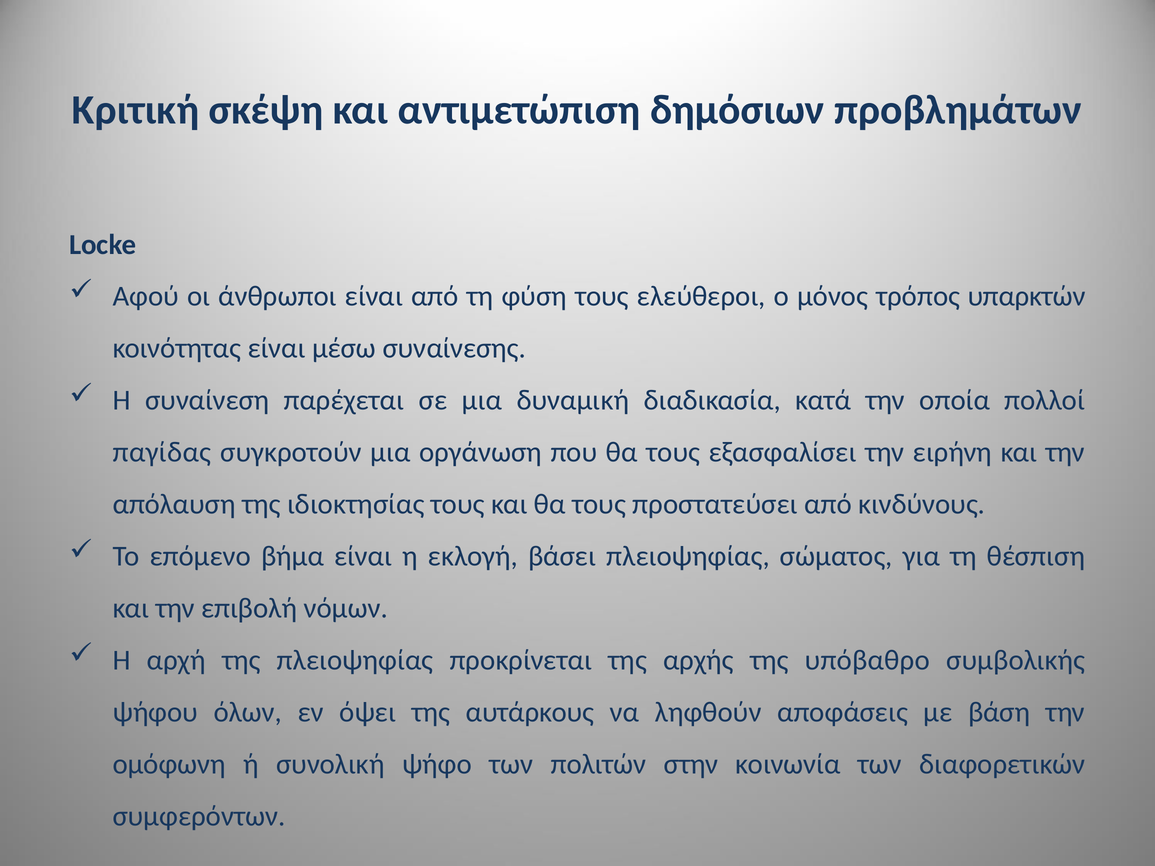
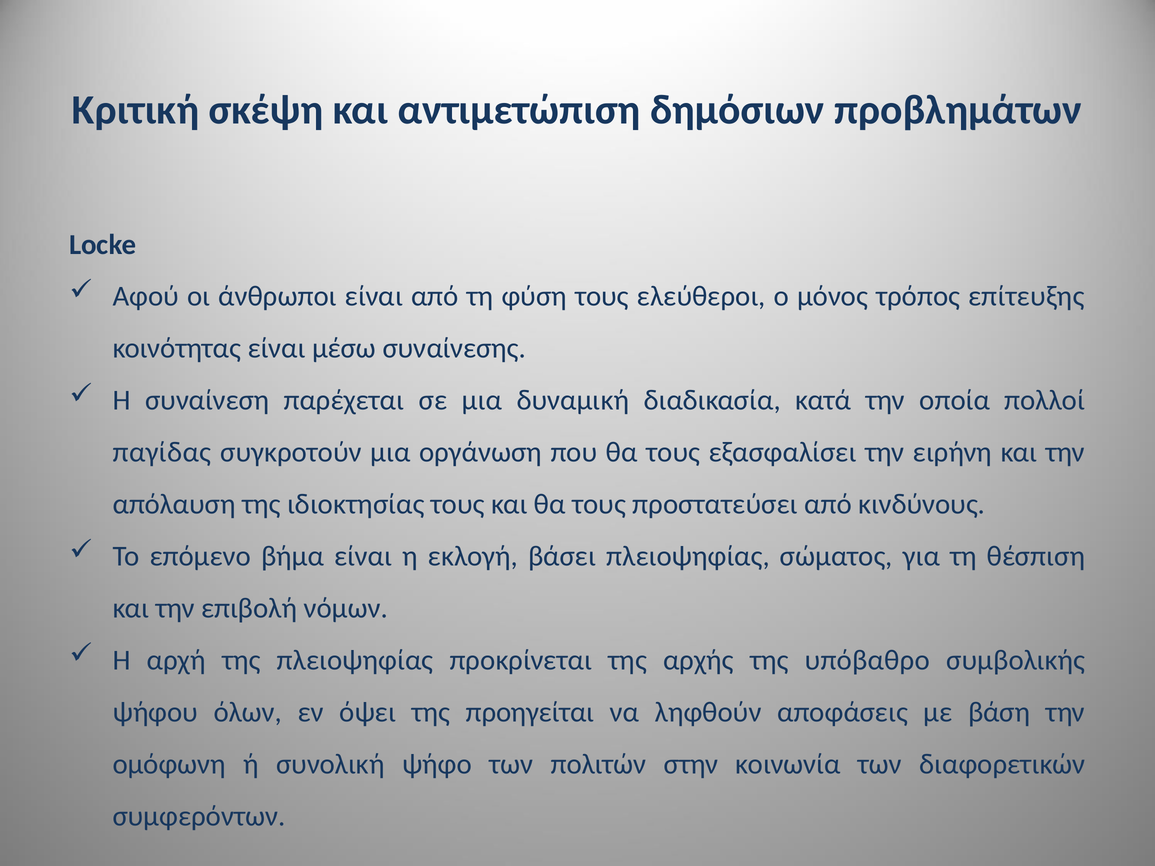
υπαρκτών: υπαρκτών -> επίτευξης
αυτάρκους: αυτάρκους -> προηγείται
